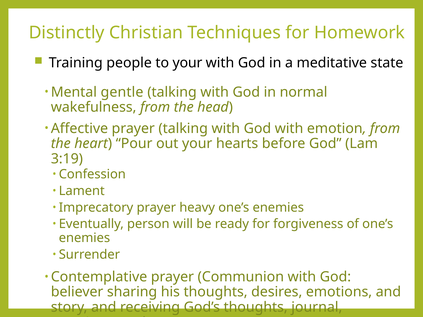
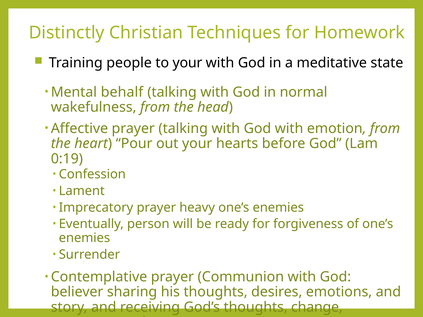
gentle: gentle -> behalf
3:19: 3:19 -> 0:19
journal: journal -> change
